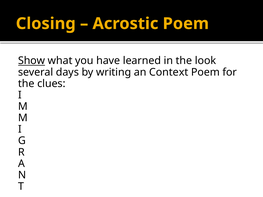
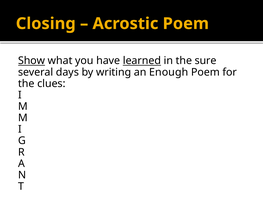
learned underline: none -> present
look: look -> sure
Context: Context -> Enough
